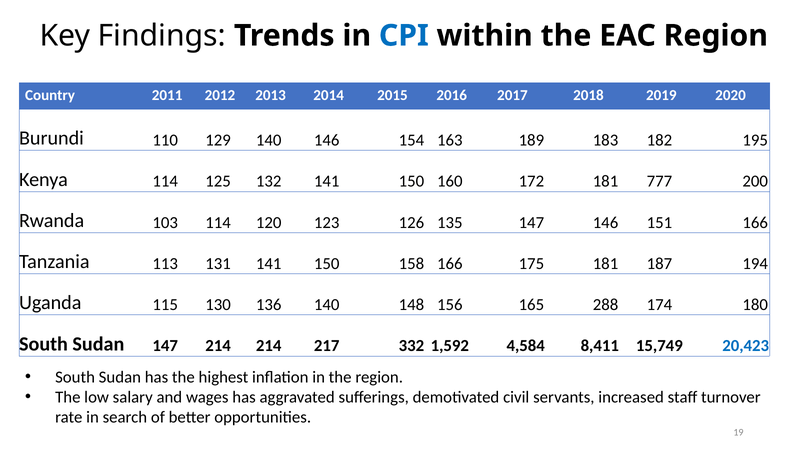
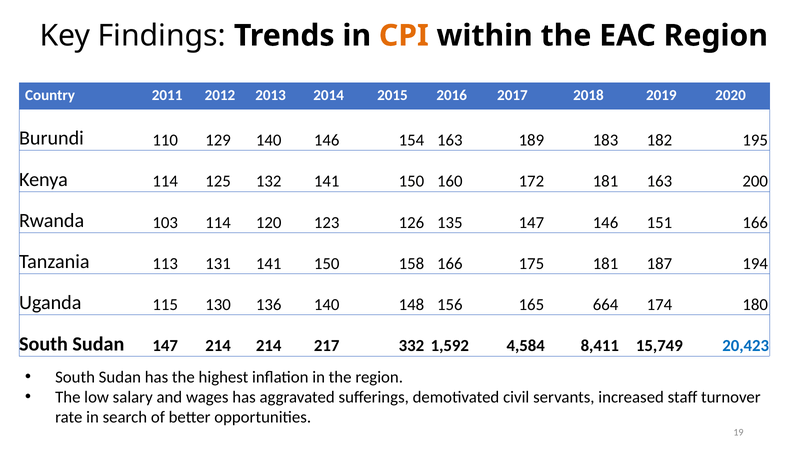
CPI colour: blue -> orange
181 777: 777 -> 163
288: 288 -> 664
